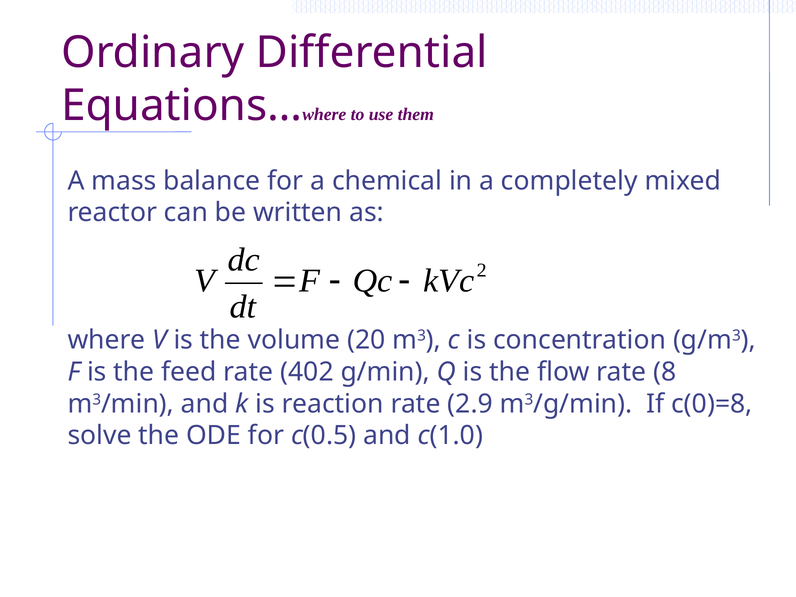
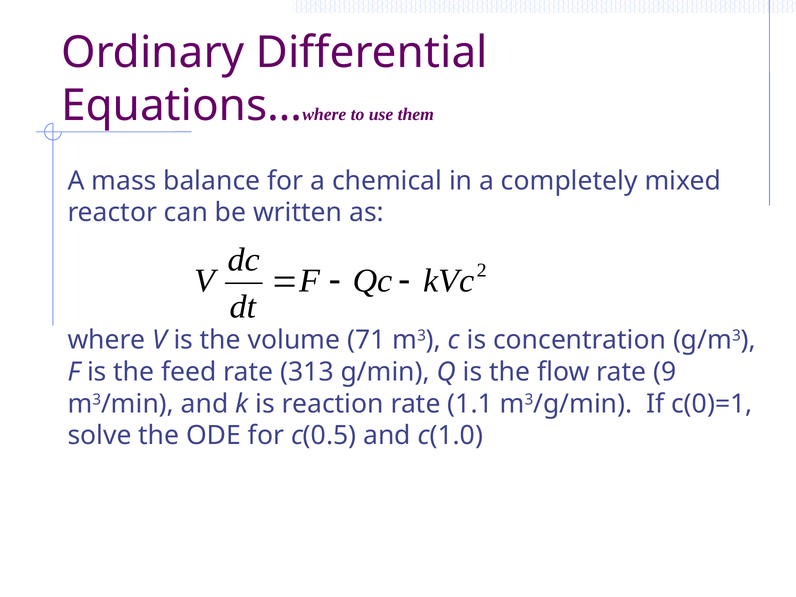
20: 20 -> 71
402: 402 -> 313
8: 8 -> 9
2.9: 2.9 -> 1.1
c(0)=8: c(0)=8 -> c(0)=1
